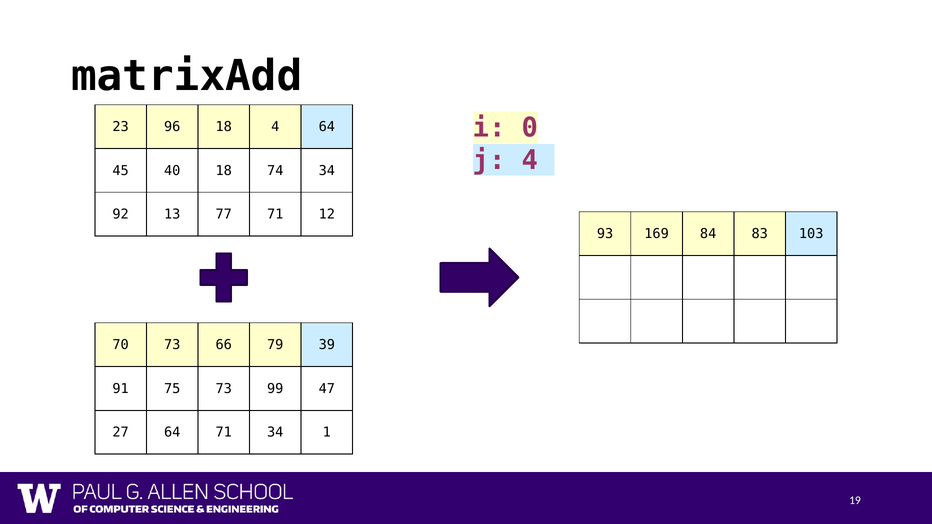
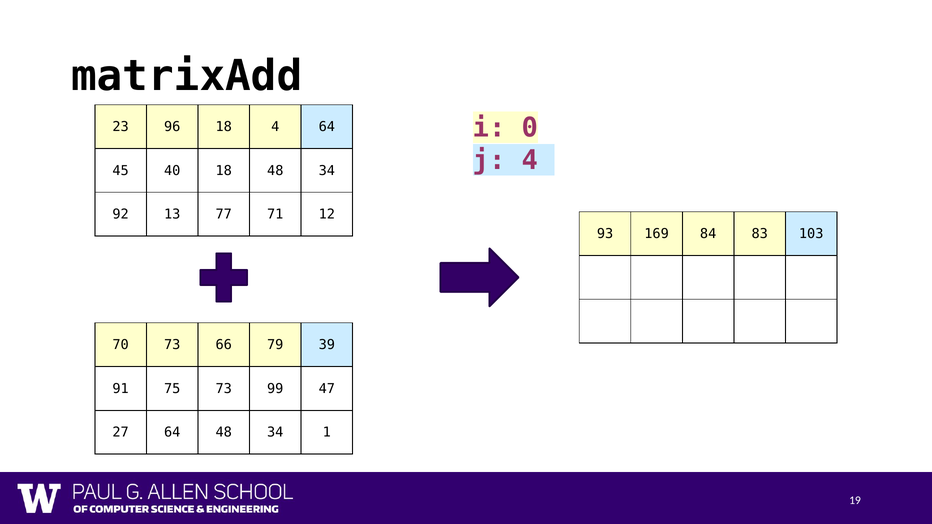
18 74: 74 -> 48
64 71: 71 -> 48
